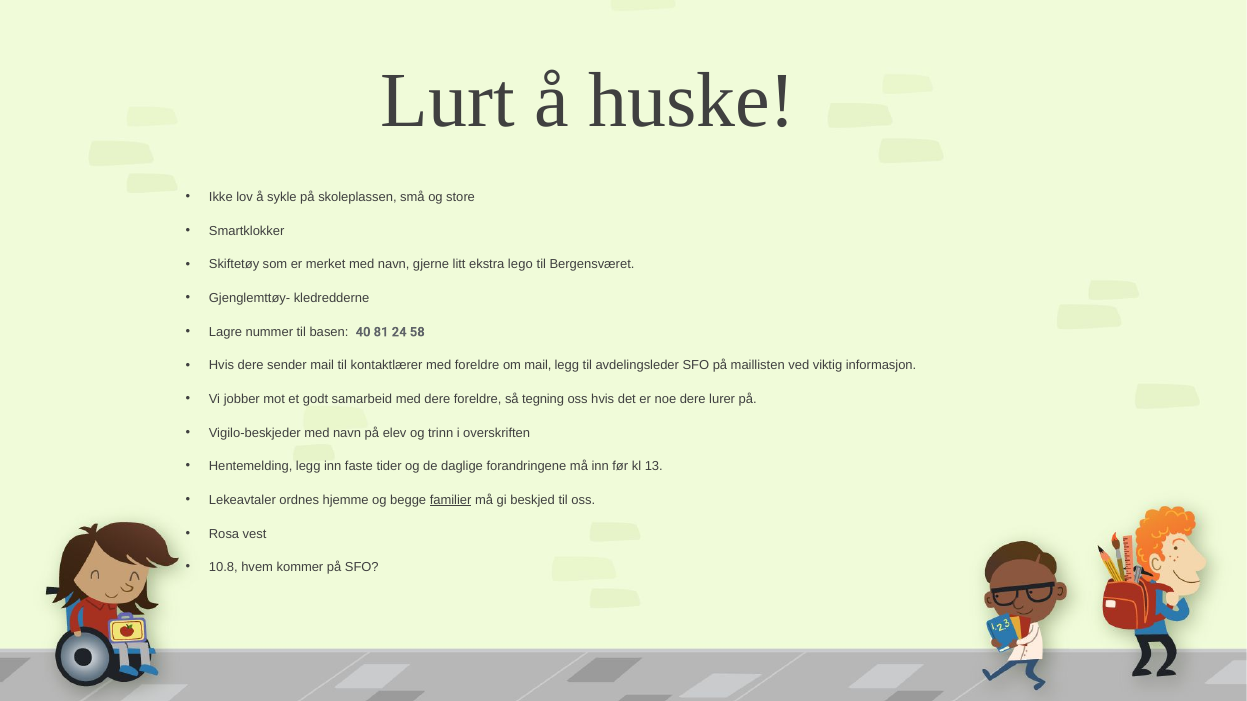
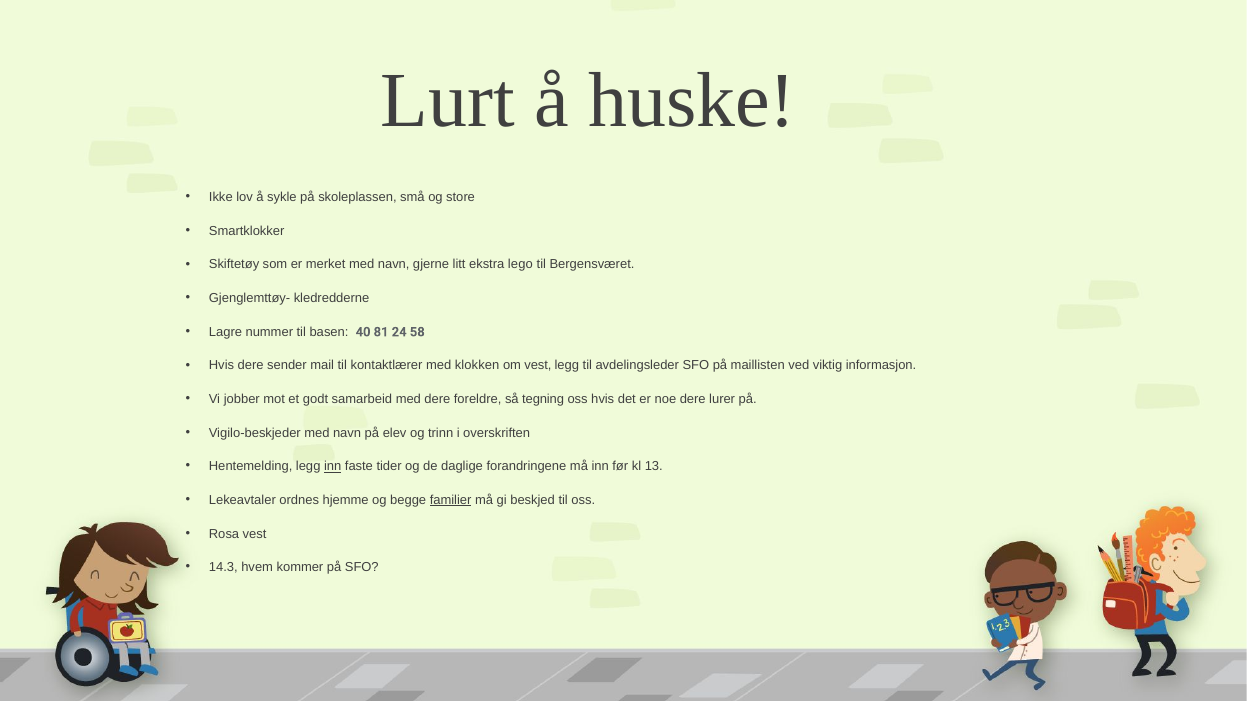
med foreldre: foreldre -> klokken
om mail: mail -> vest
inn at (333, 467) underline: none -> present
10.8: 10.8 -> 14.3
